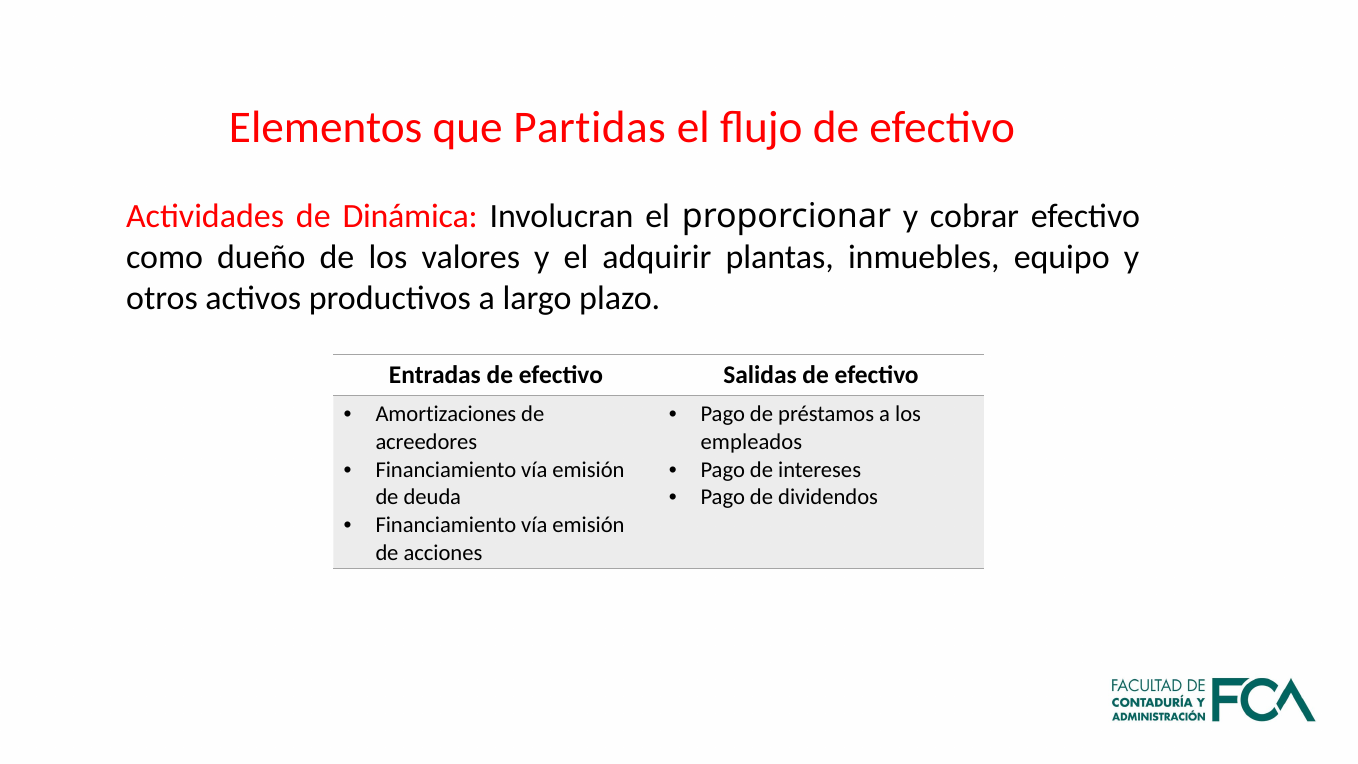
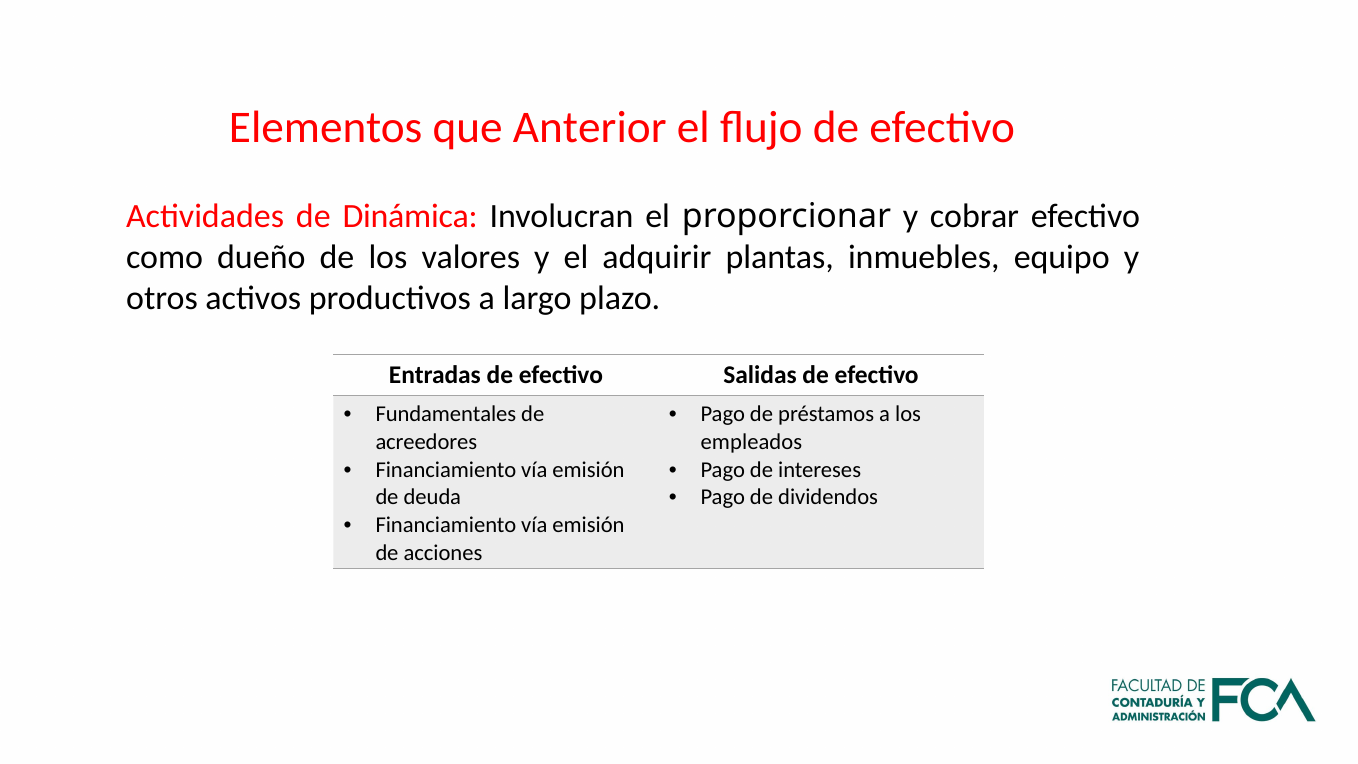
Partidas: Partidas -> Anterior
Amortizaciones: Amortizaciones -> Fundamentales
